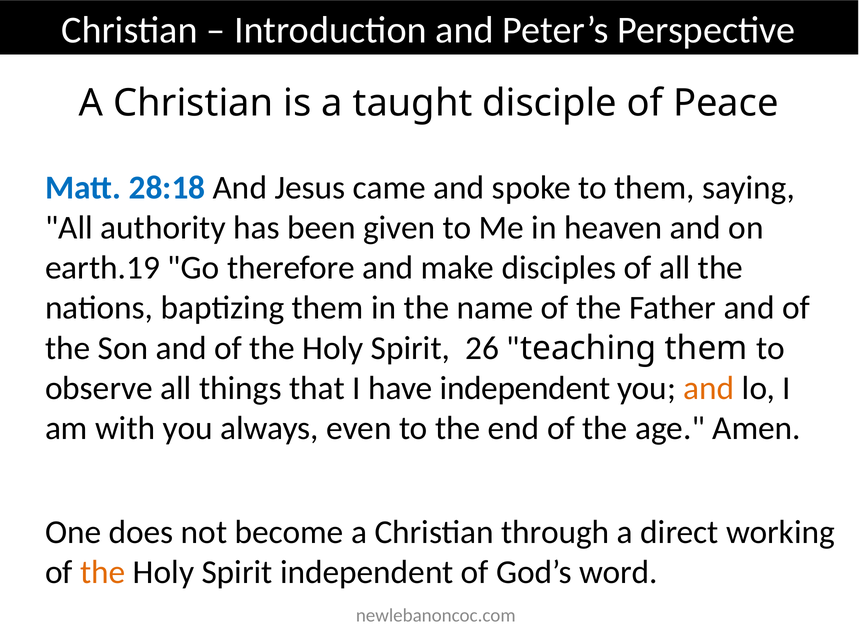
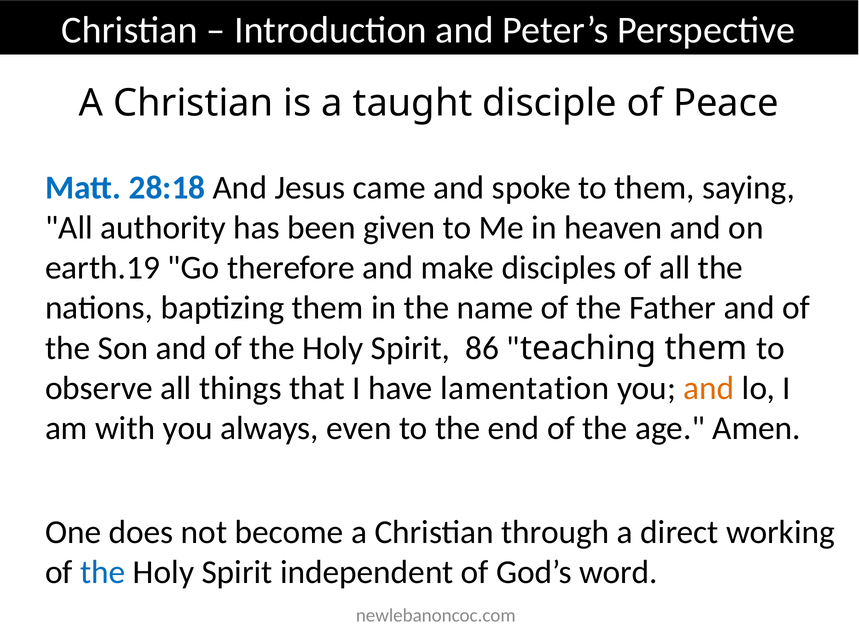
26: 26 -> 86
have independent: independent -> lamentation
the at (103, 573) colour: orange -> blue
